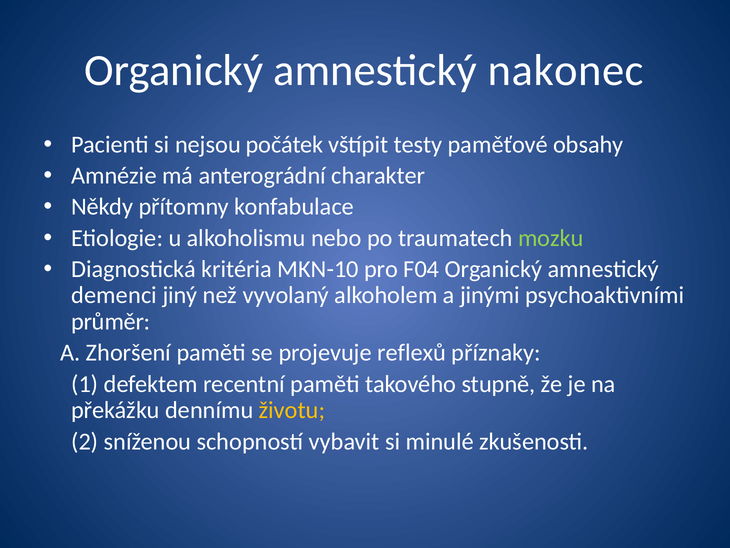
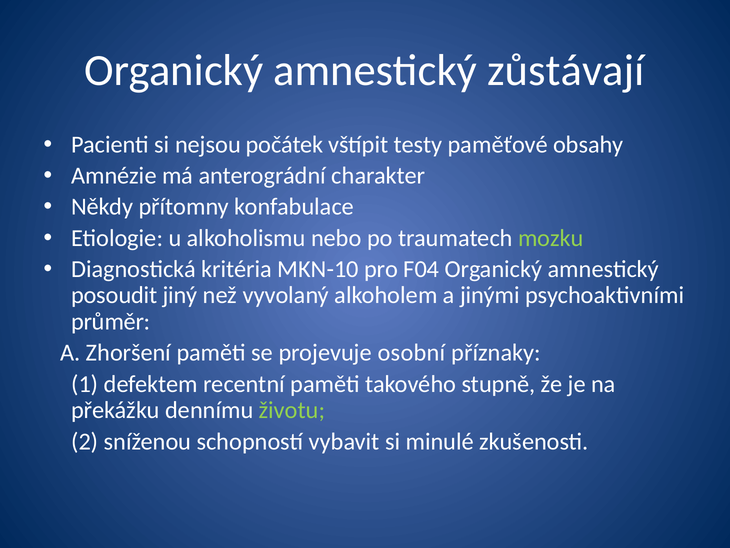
nakonec: nakonec -> zůstávají
demenci: demenci -> posoudit
reflexů: reflexů -> osobní
životu colour: yellow -> light green
